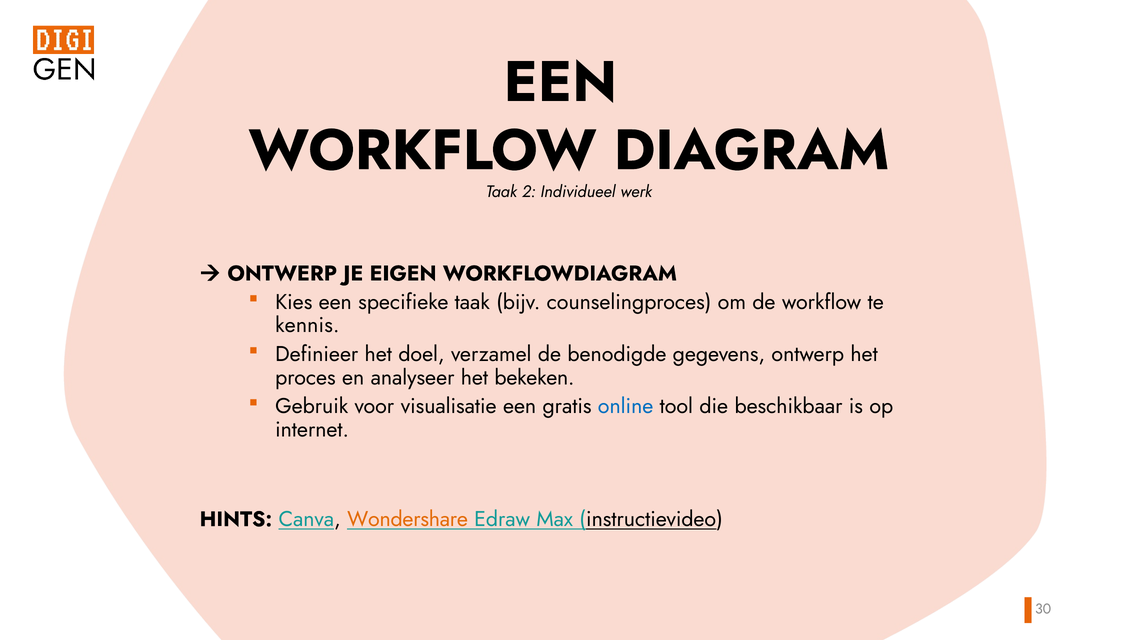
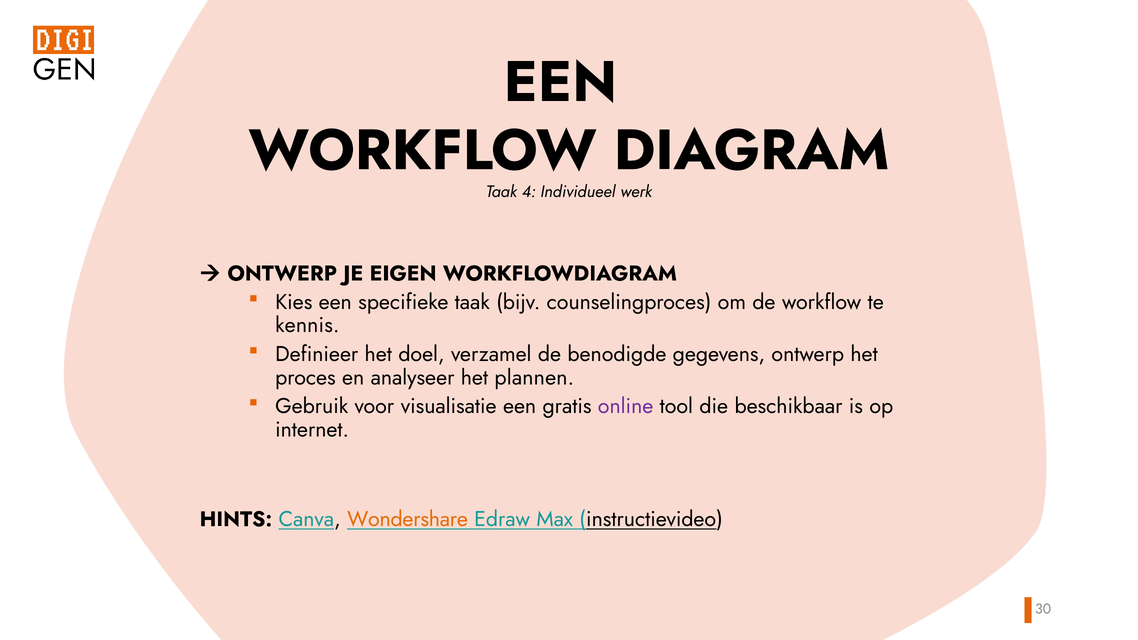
2: 2 -> 4
bekeken: bekeken -> plannen
online colour: blue -> purple
